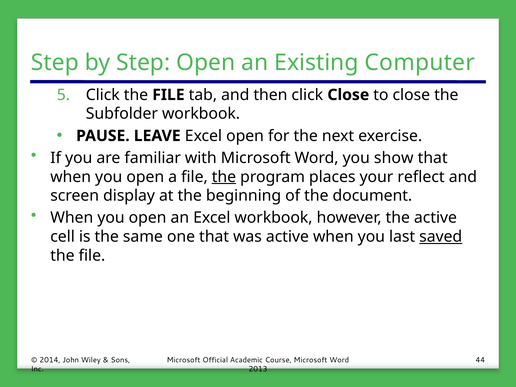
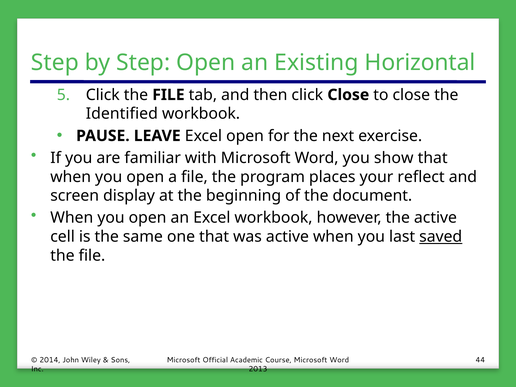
Computer: Computer -> Horizontal
Subfolder: Subfolder -> Identified
the at (224, 177) underline: present -> none
